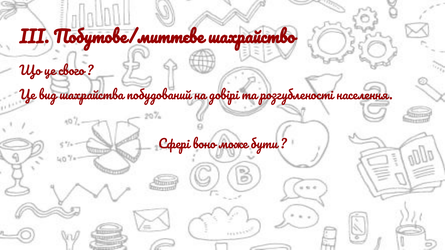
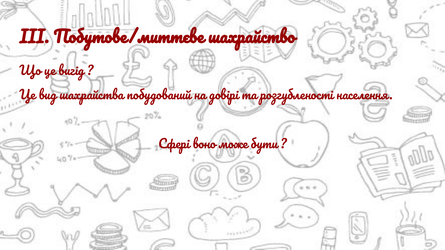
свого: свого -> вигід
